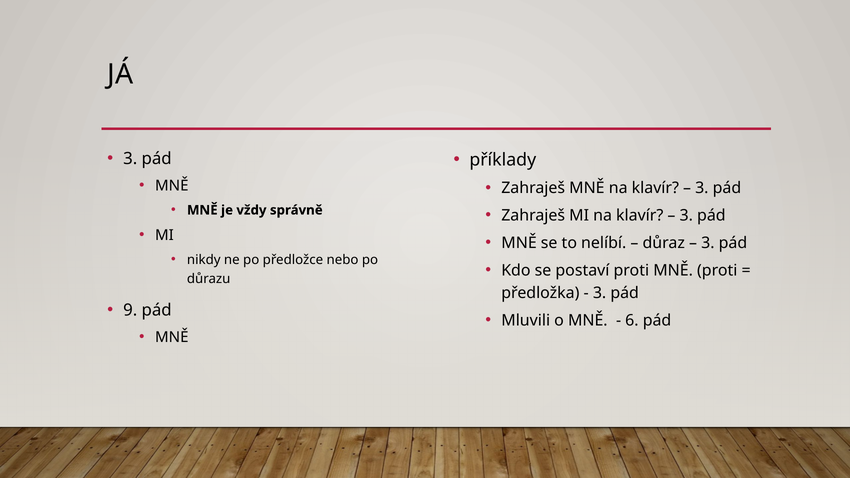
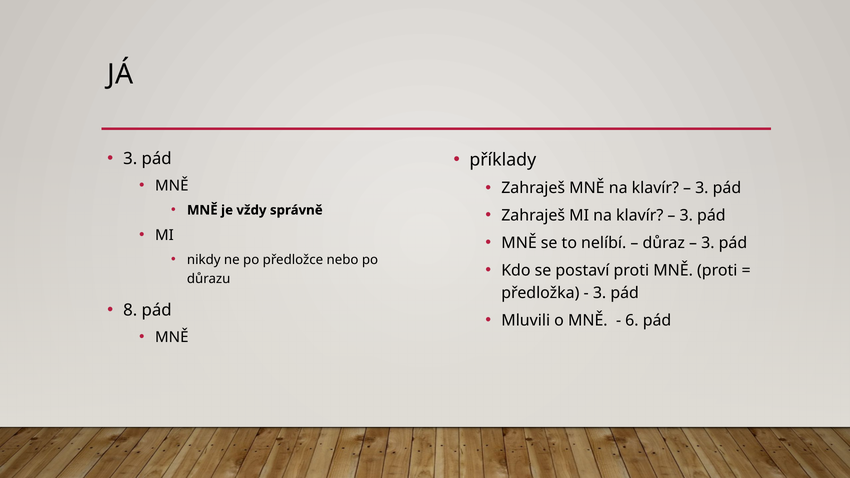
9: 9 -> 8
